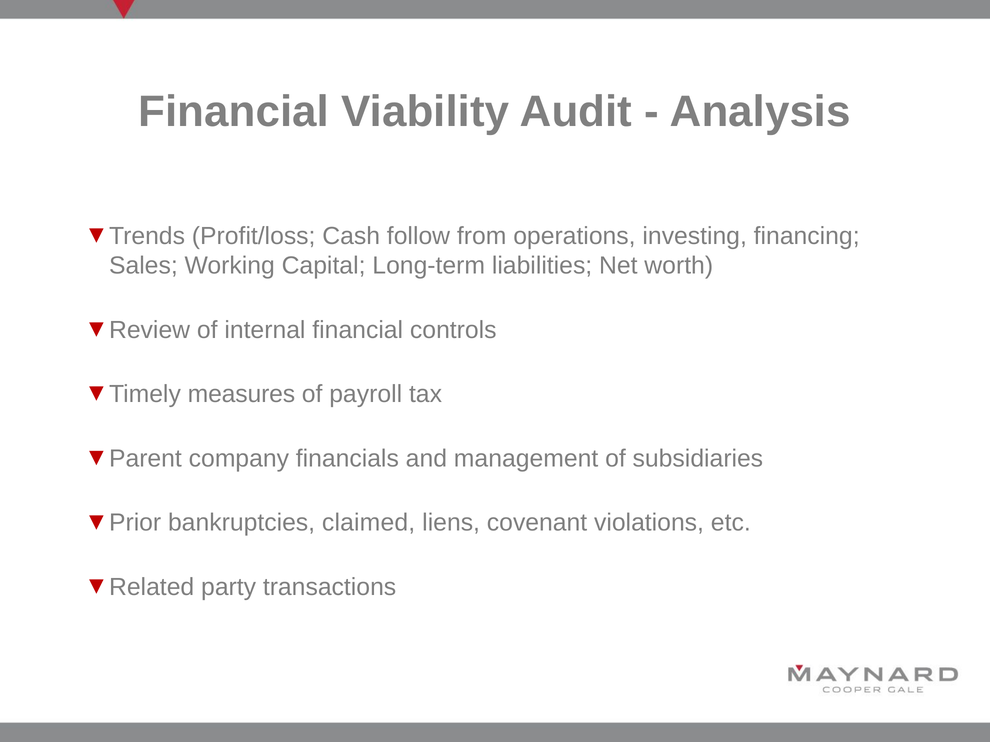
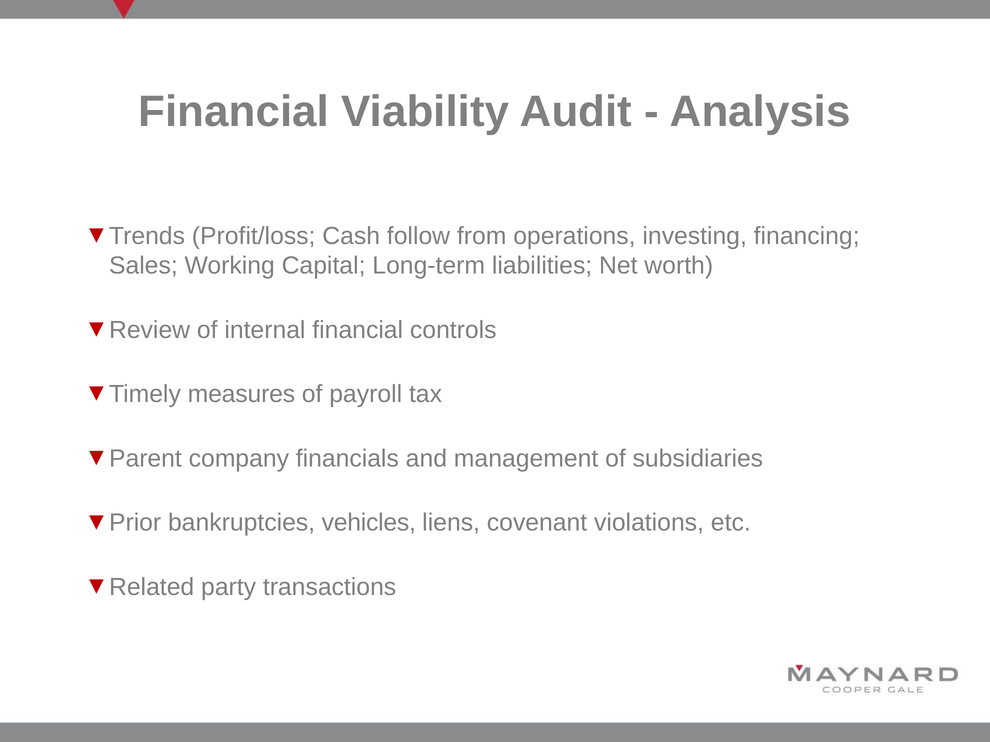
claimed: claimed -> vehicles
